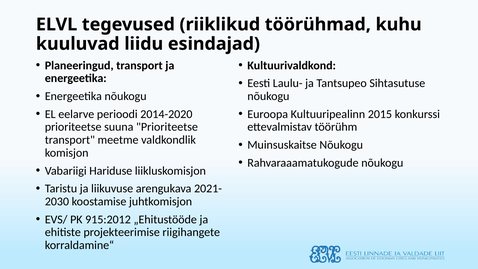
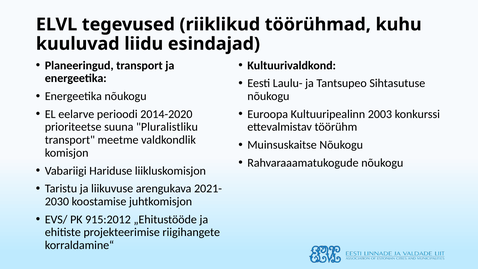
2015: 2015 -> 2003
suuna Prioriteetse: Prioriteetse -> Pluralistliku
